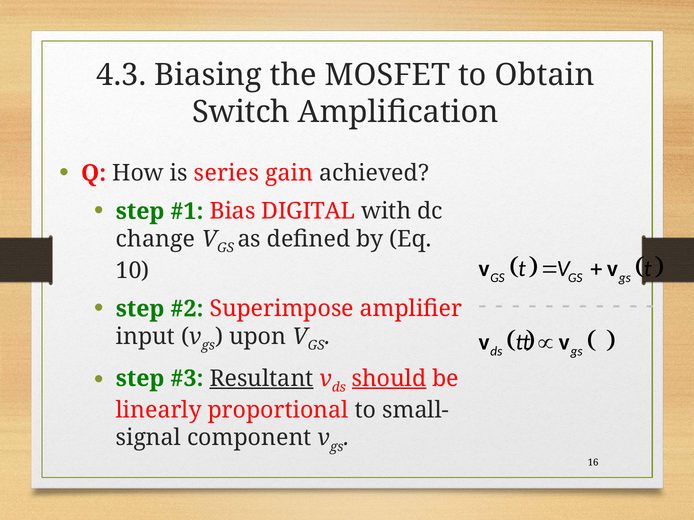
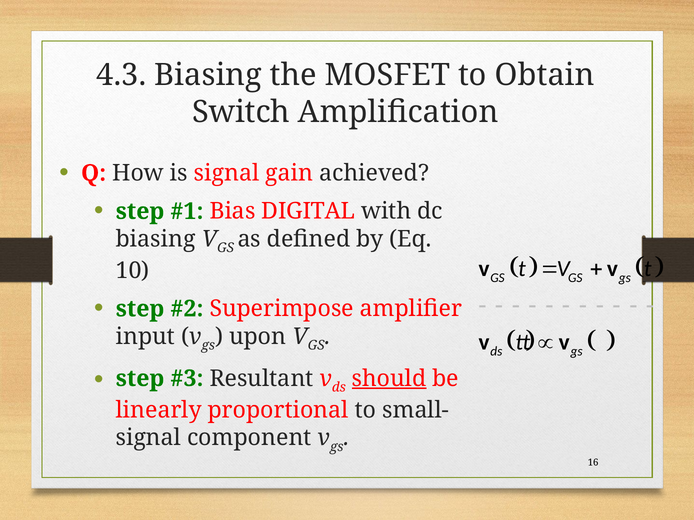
is series: series -> signal
change at (156, 239): change -> biasing
Resultant underline: present -> none
